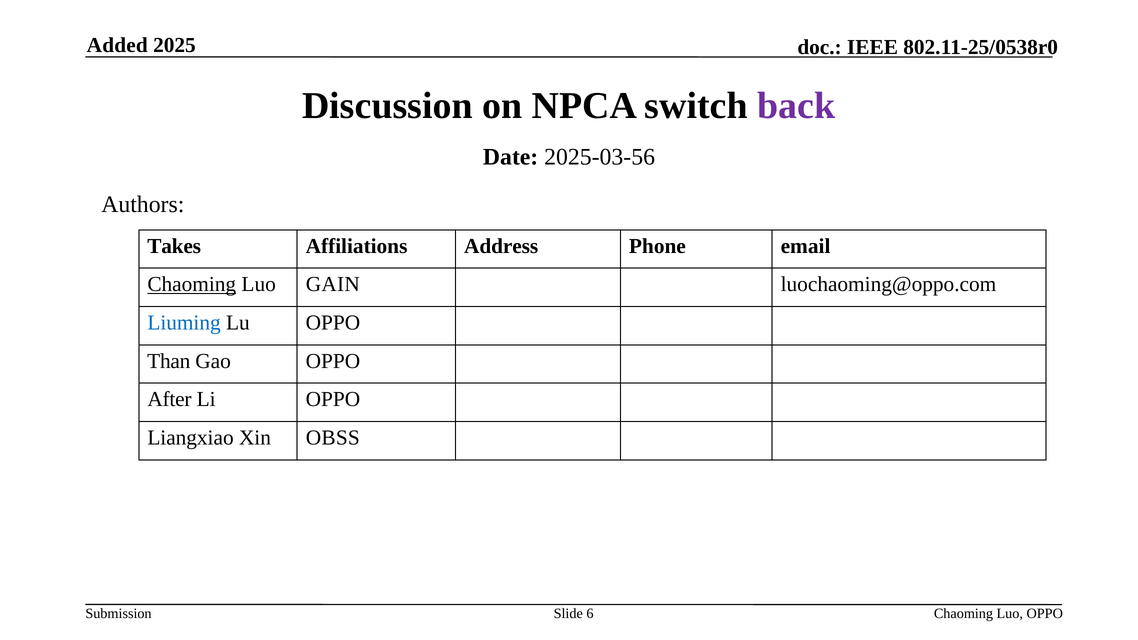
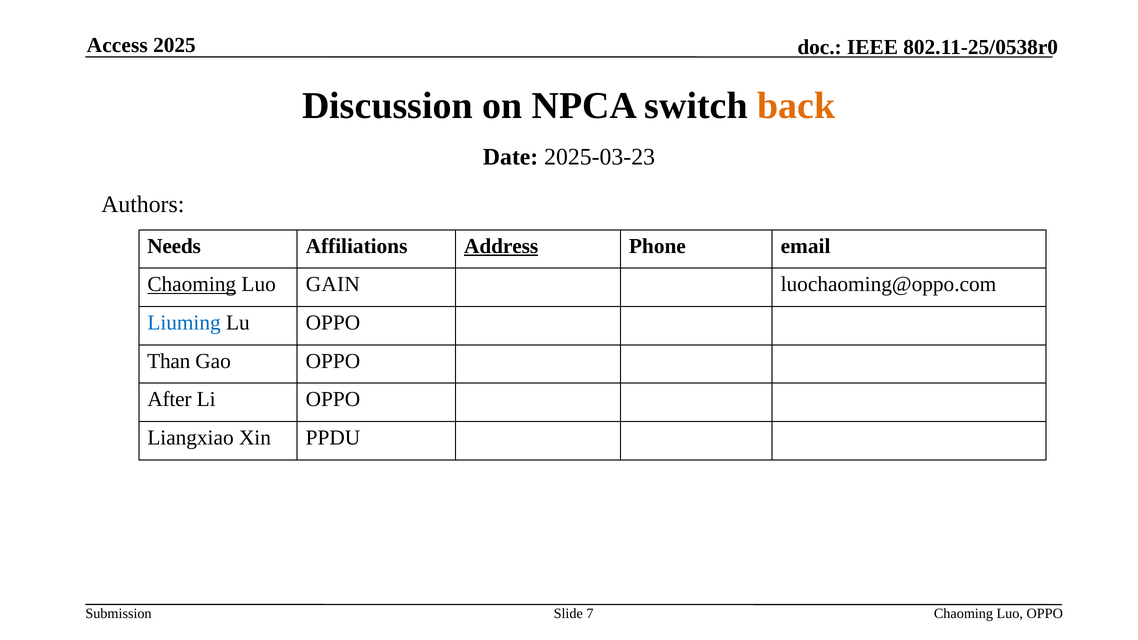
Added: Added -> Access
back colour: purple -> orange
2025-03-56: 2025-03-56 -> 2025-03-23
Takes: Takes -> Needs
Address underline: none -> present
OBSS: OBSS -> PPDU
6: 6 -> 7
